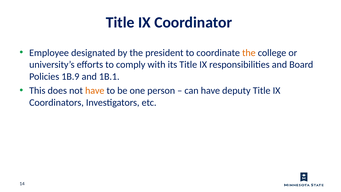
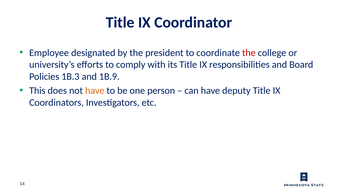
the at (249, 53) colour: orange -> red
1B.9: 1B.9 -> 1B.3
1B.1: 1B.1 -> 1B.9
